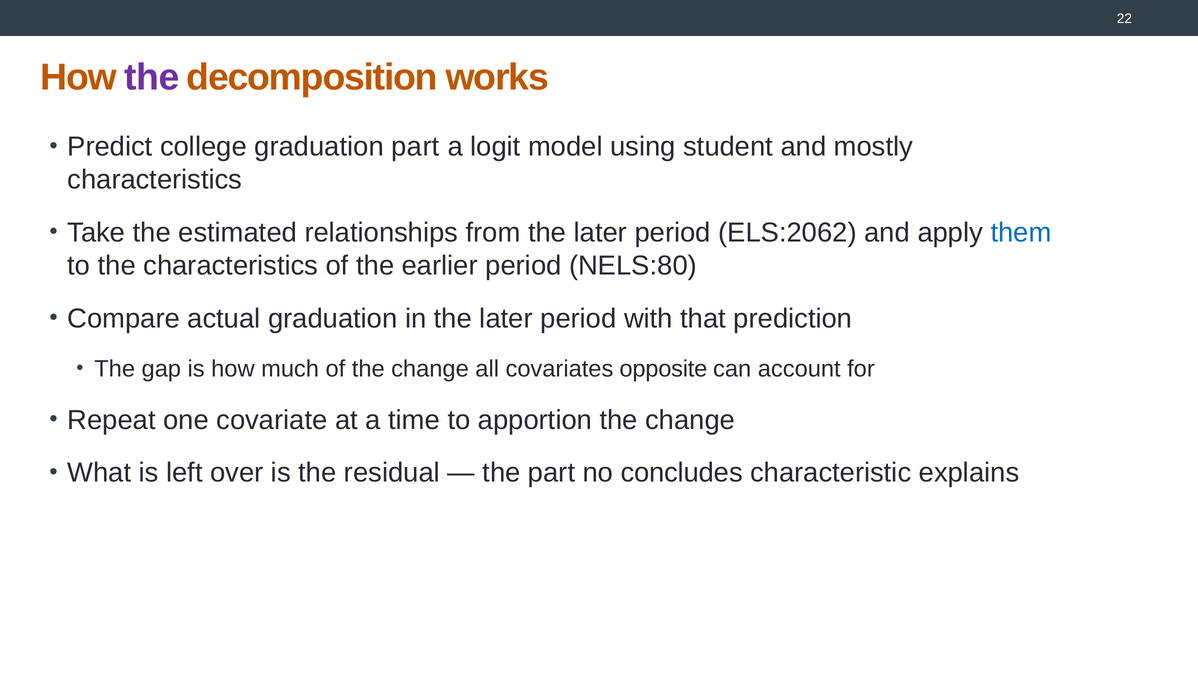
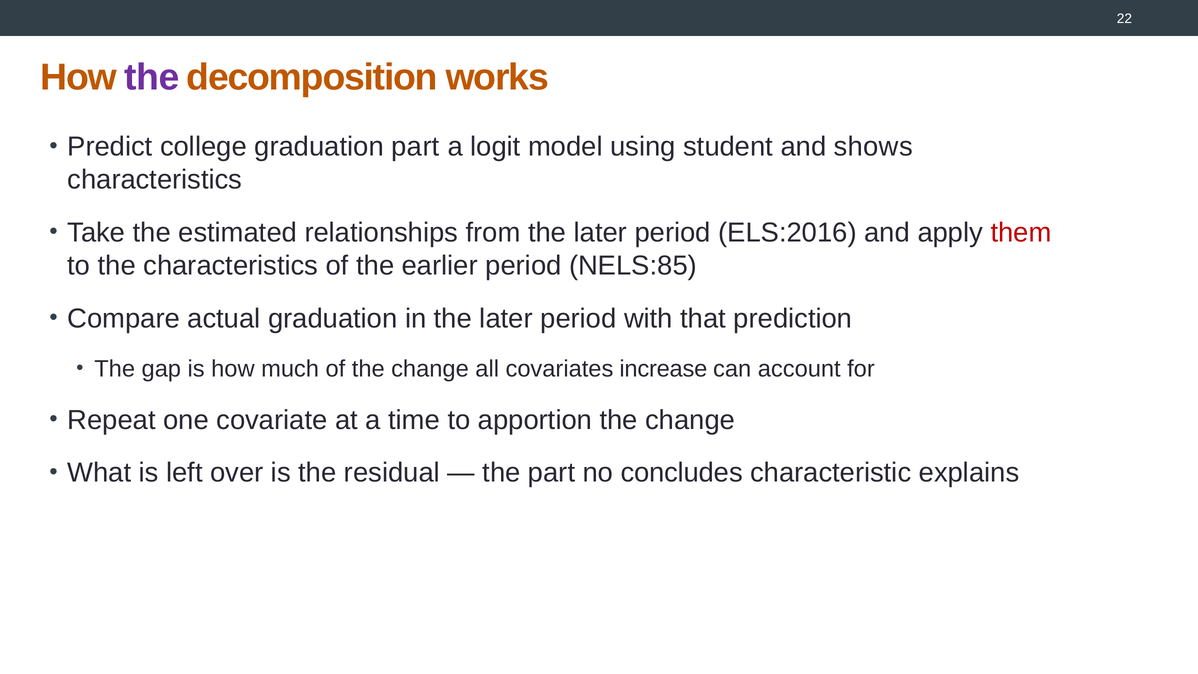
mostly: mostly -> shows
ELS:2062: ELS:2062 -> ELS:2016
them colour: blue -> red
NELS:80: NELS:80 -> NELS:85
opposite: opposite -> increase
